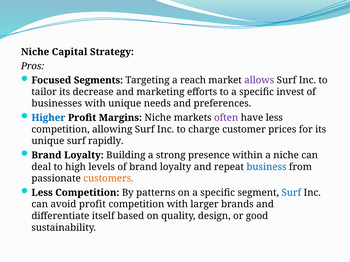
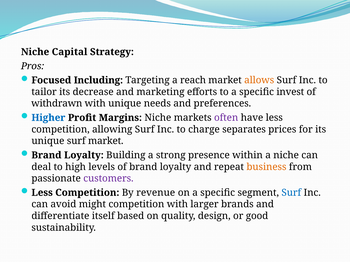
Segments: Segments -> Including
allows colour: purple -> orange
businesses: businesses -> withdrawn
customer: customer -> separates
surf rapidly: rapidly -> market
business colour: blue -> orange
customers colour: orange -> purple
patterns: patterns -> revenue
avoid profit: profit -> might
